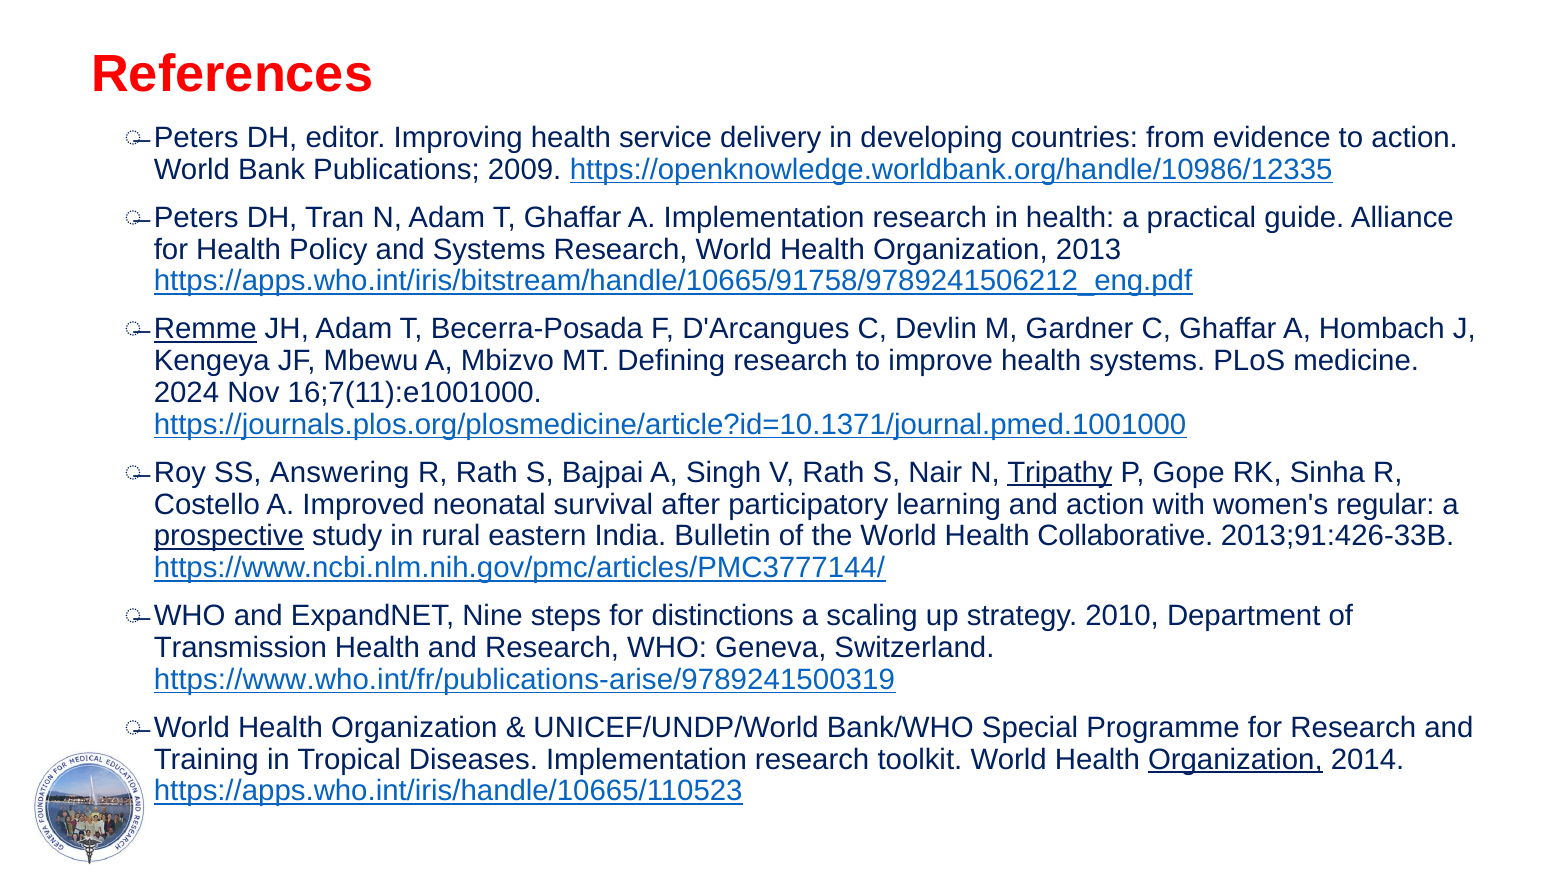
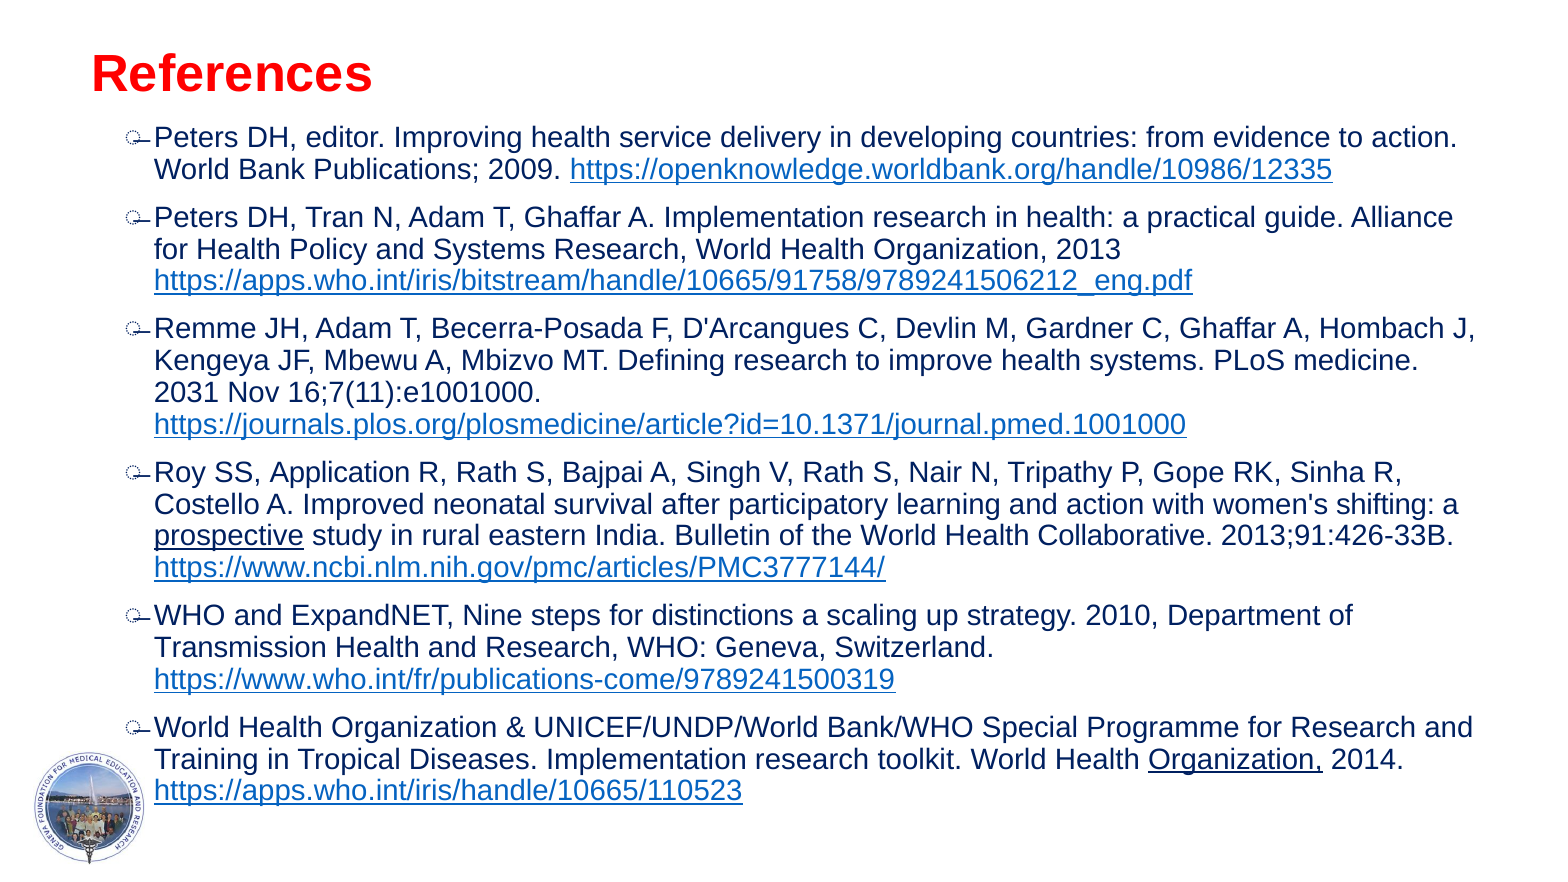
Remme underline: present -> none
2024: 2024 -> 2031
Answering: Answering -> Application
Tripathy underline: present -> none
regular: regular -> shifting
https://www.who.int/fr/publications-arise/9789241500319: https://www.who.int/fr/publications-arise/9789241500319 -> https://www.who.int/fr/publications-come/9789241500319
